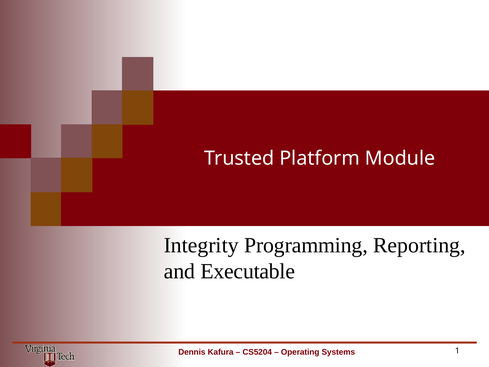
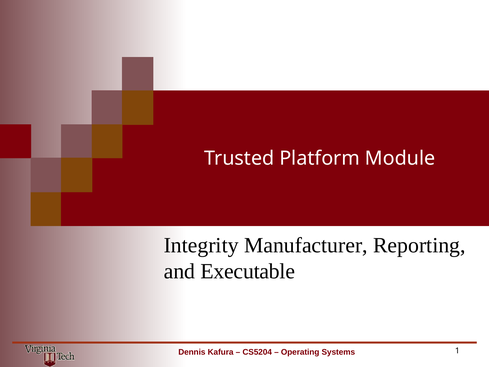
Programming: Programming -> Manufacturer
